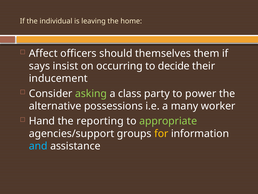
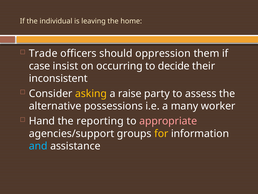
Affect: Affect -> Trade
themselves: themselves -> oppression
says: says -> case
inducement: inducement -> inconsistent
asking colour: light green -> yellow
class: class -> raise
power: power -> assess
appropriate colour: light green -> pink
